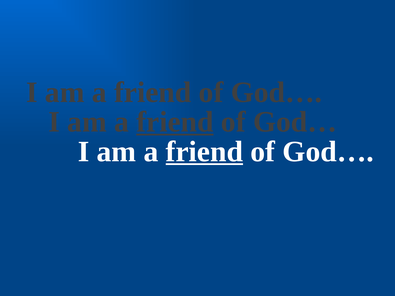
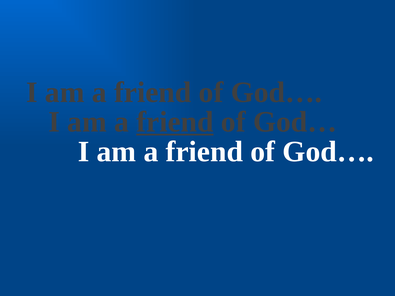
friend at (204, 152) underline: present -> none
